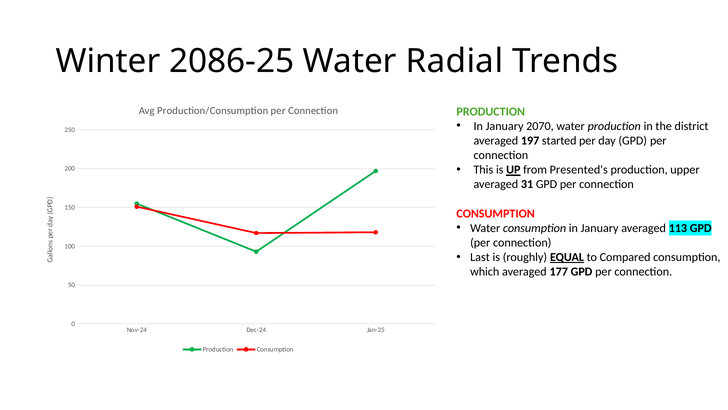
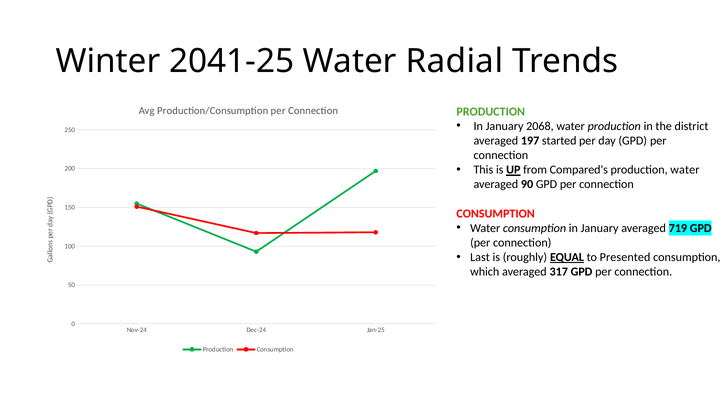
2086-25: 2086-25 -> 2041-25
2070: 2070 -> 2068
Presented's: Presented's -> Compared's
production upper: upper -> water
31: 31 -> 90
113: 113 -> 719
Compared: Compared -> Presented
177: 177 -> 317
